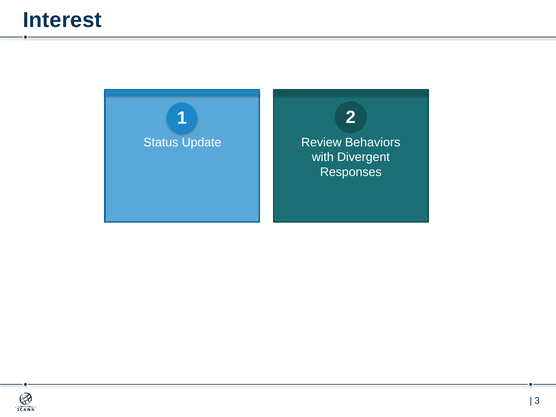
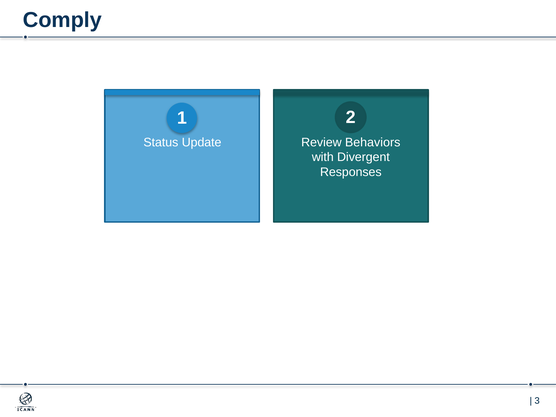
Interest: Interest -> Comply
